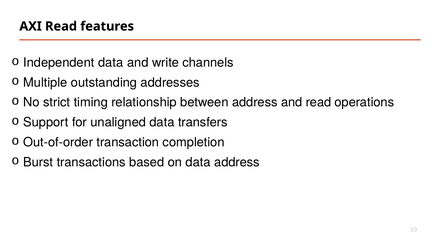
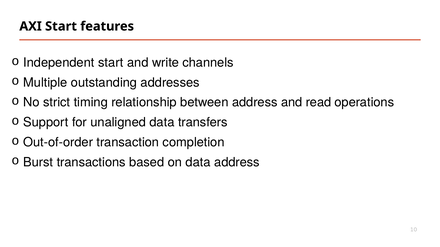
AXI Read: Read -> Start
Independent data: data -> start
